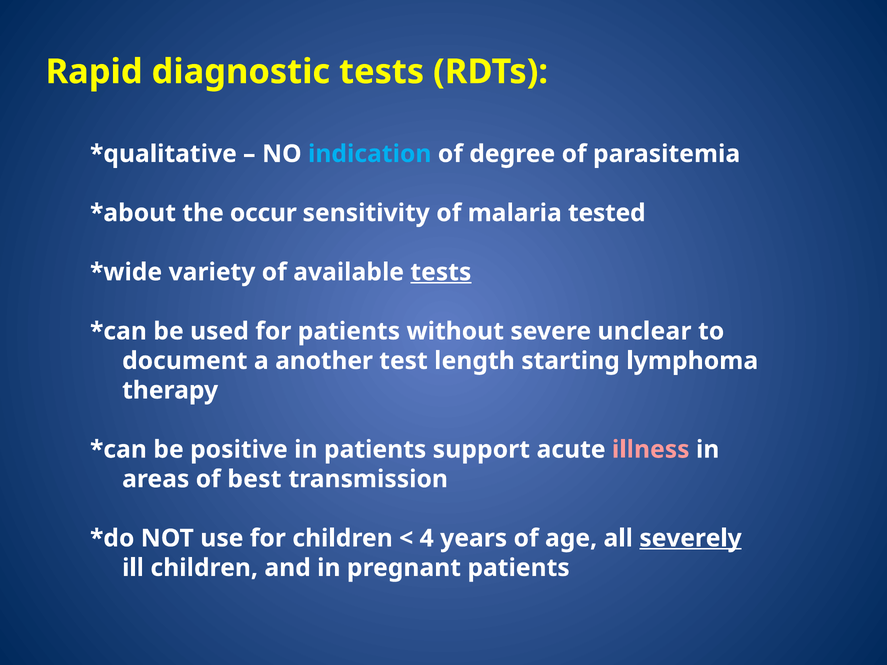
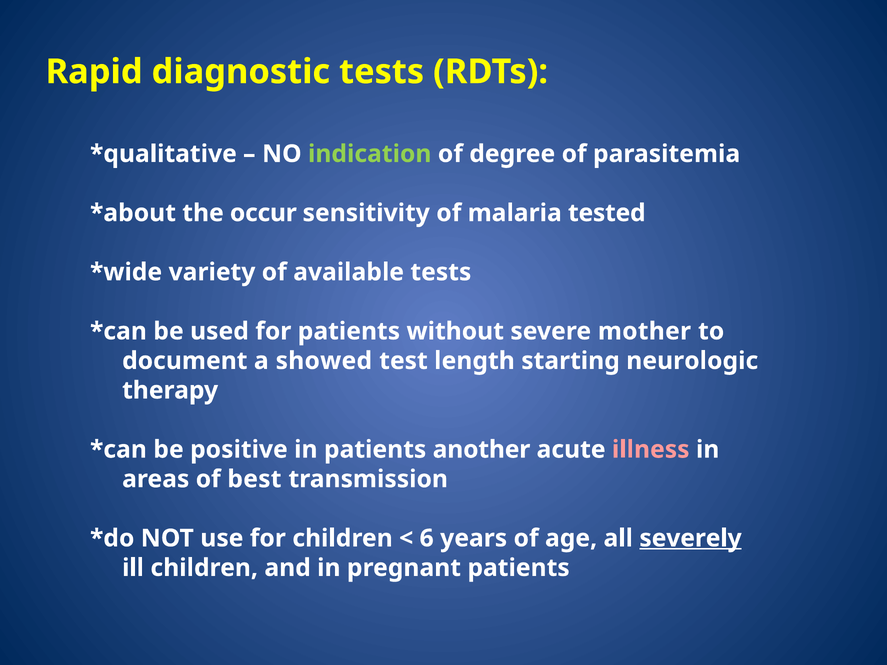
indication colour: light blue -> light green
tests at (441, 272) underline: present -> none
unclear: unclear -> mother
another: another -> showed
lymphoma: lymphoma -> neurologic
support: support -> another
4: 4 -> 6
